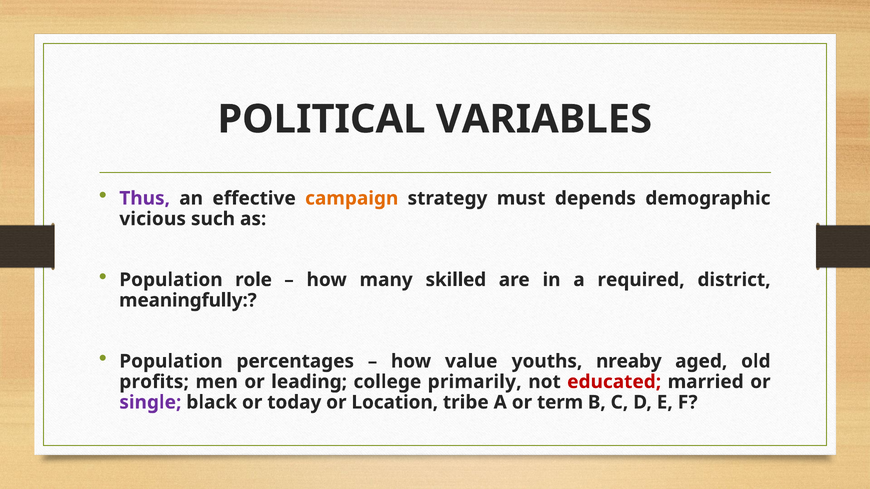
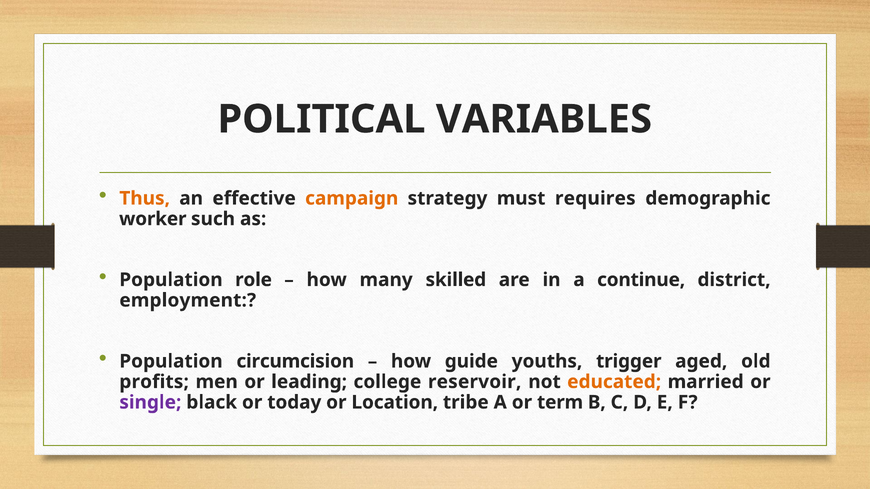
Thus colour: purple -> orange
depends: depends -> requires
vicious: vicious -> worker
required: required -> continue
meaningfully: meaningfully -> employment
percentages: percentages -> circumcision
value: value -> guide
nreaby: nreaby -> trigger
primarily: primarily -> reservoir
educated colour: red -> orange
